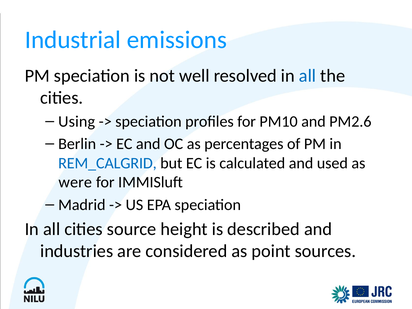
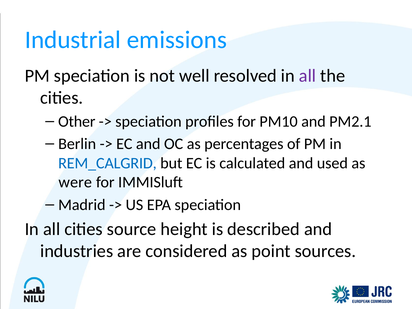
all at (308, 76) colour: blue -> purple
Using: Using -> Other
PM2.6: PM2.6 -> PM2.1
